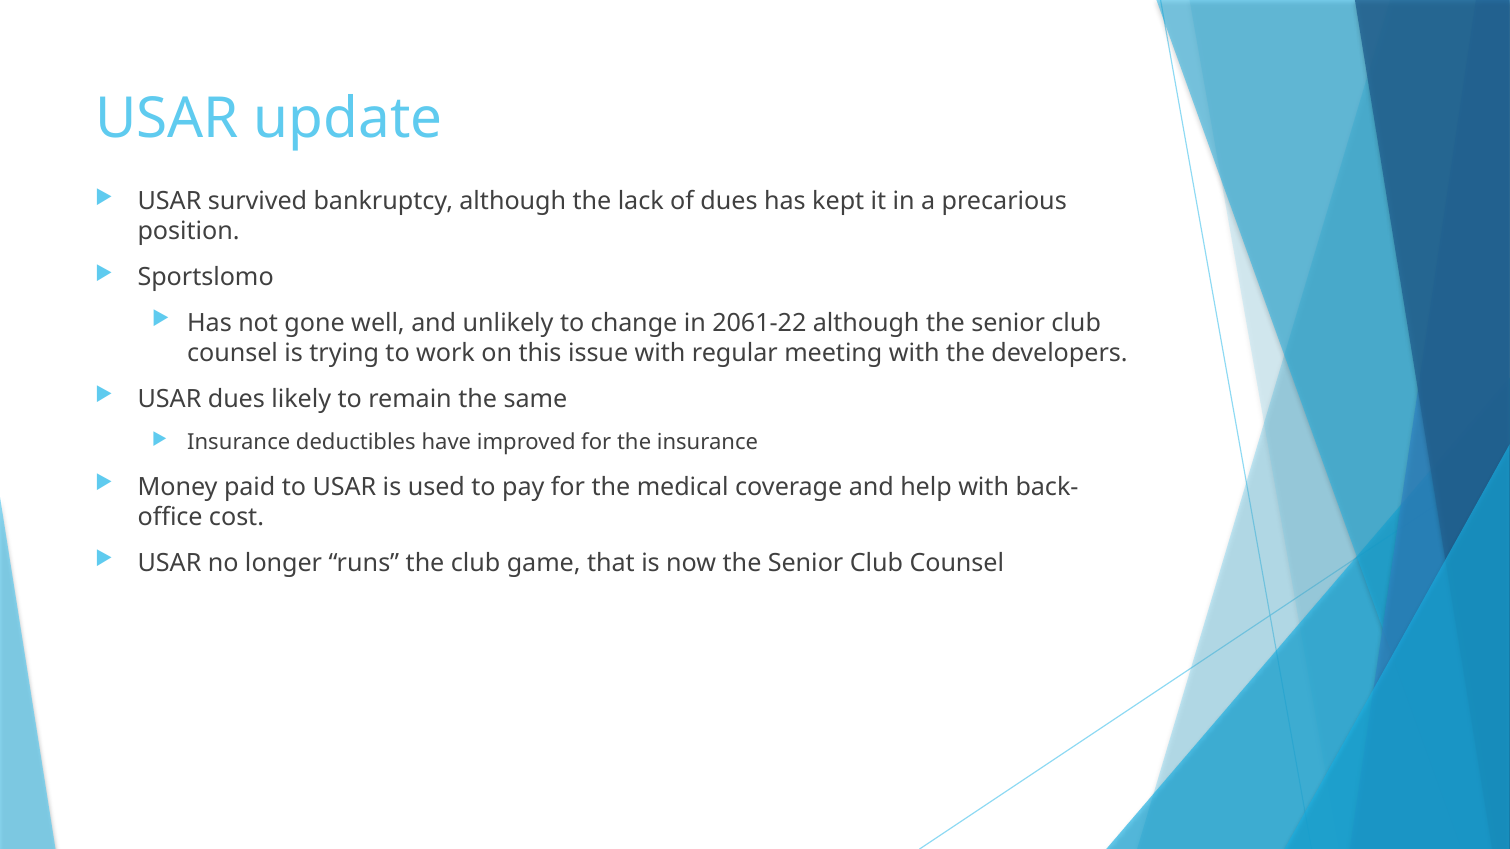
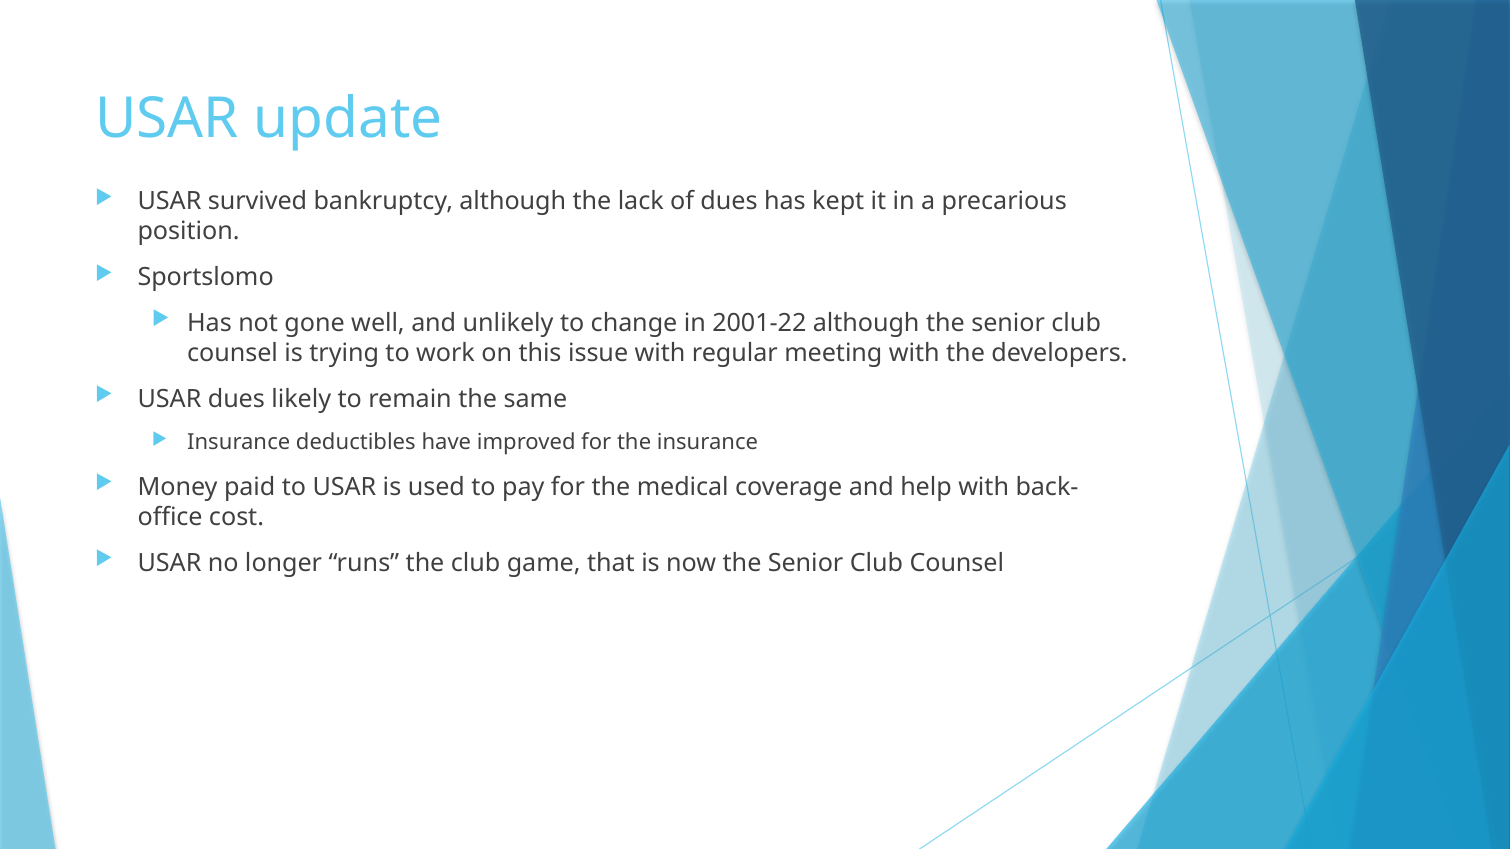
2061-22: 2061-22 -> 2001-22
